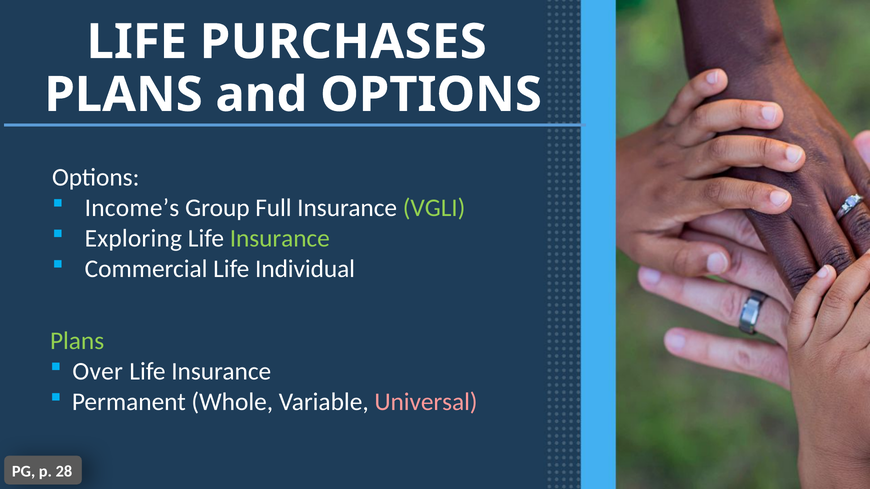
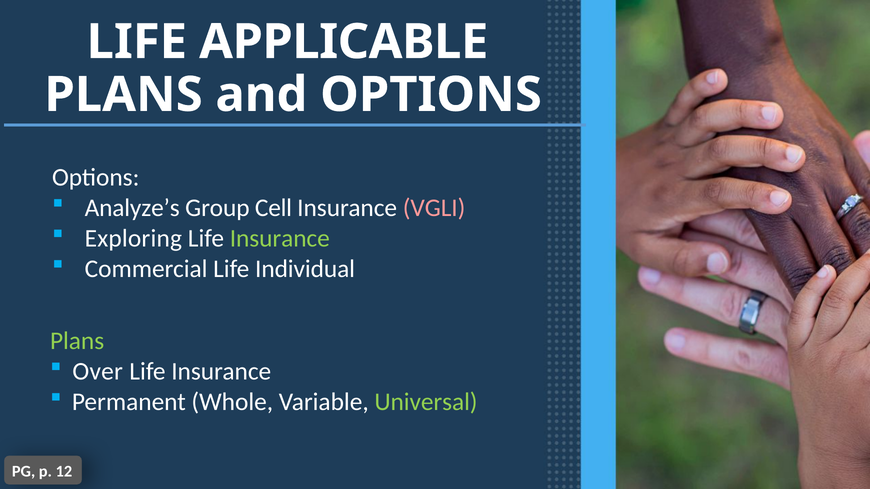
PURCHASES: PURCHASES -> APPLICABLE
Income’s: Income’s -> Analyze’s
Full: Full -> Cell
VGLI colour: light green -> pink
Universal colour: pink -> light green
28: 28 -> 12
